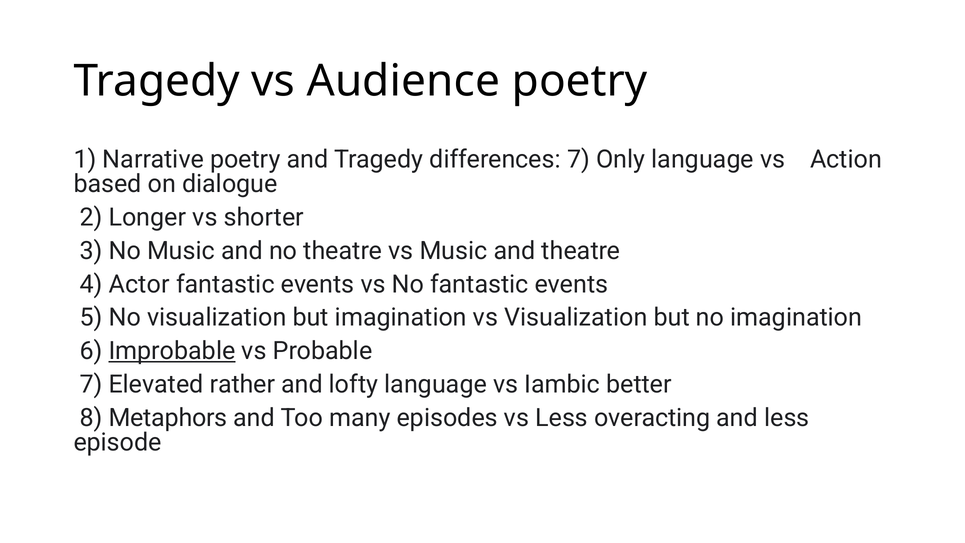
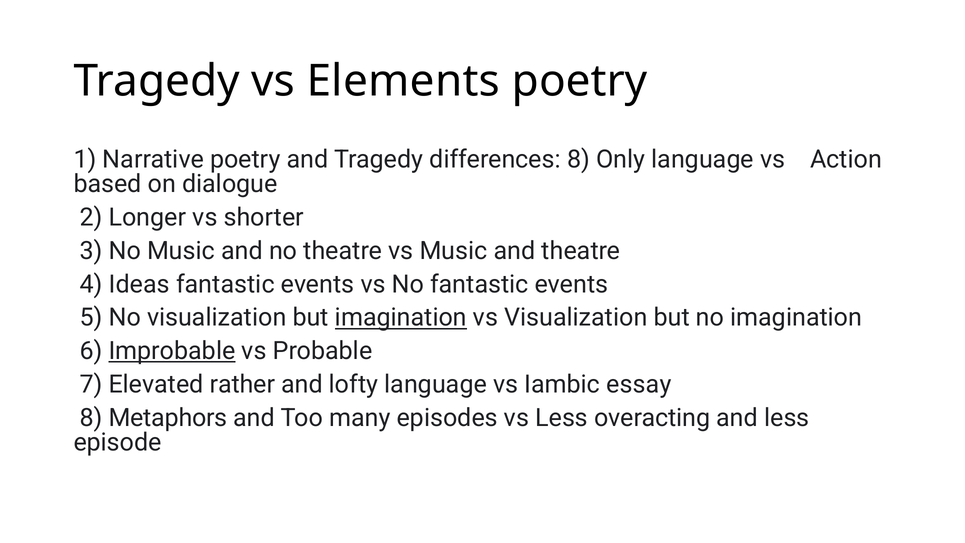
Audience: Audience -> Elements
differences 7: 7 -> 8
Actor: Actor -> Ideas
imagination at (401, 318) underline: none -> present
better: better -> essay
